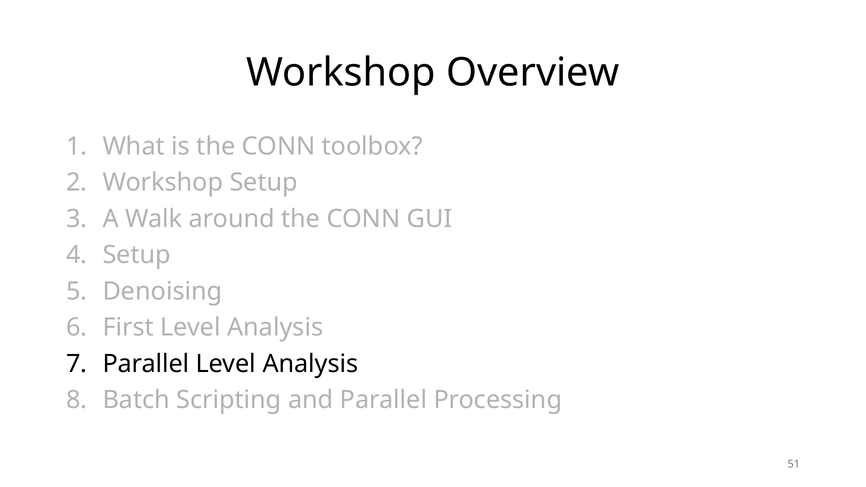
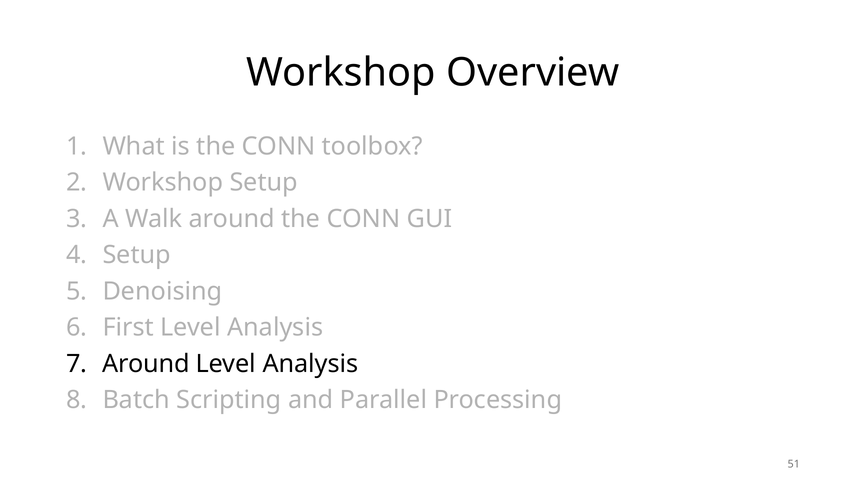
Parallel at (146, 364): Parallel -> Around
